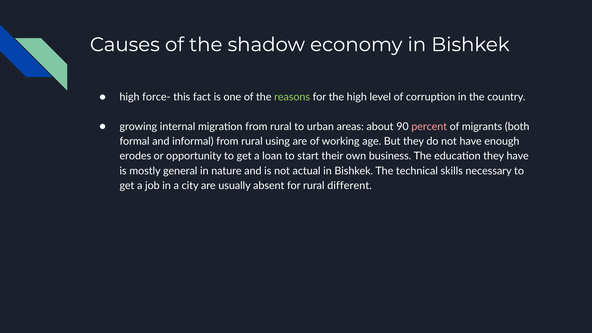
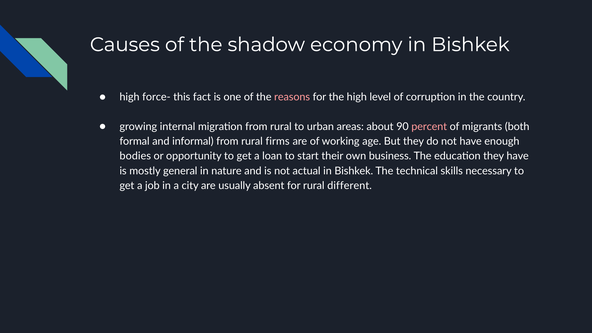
reasons colour: light green -> pink
using: using -> firms
erodes: erodes -> bodies
